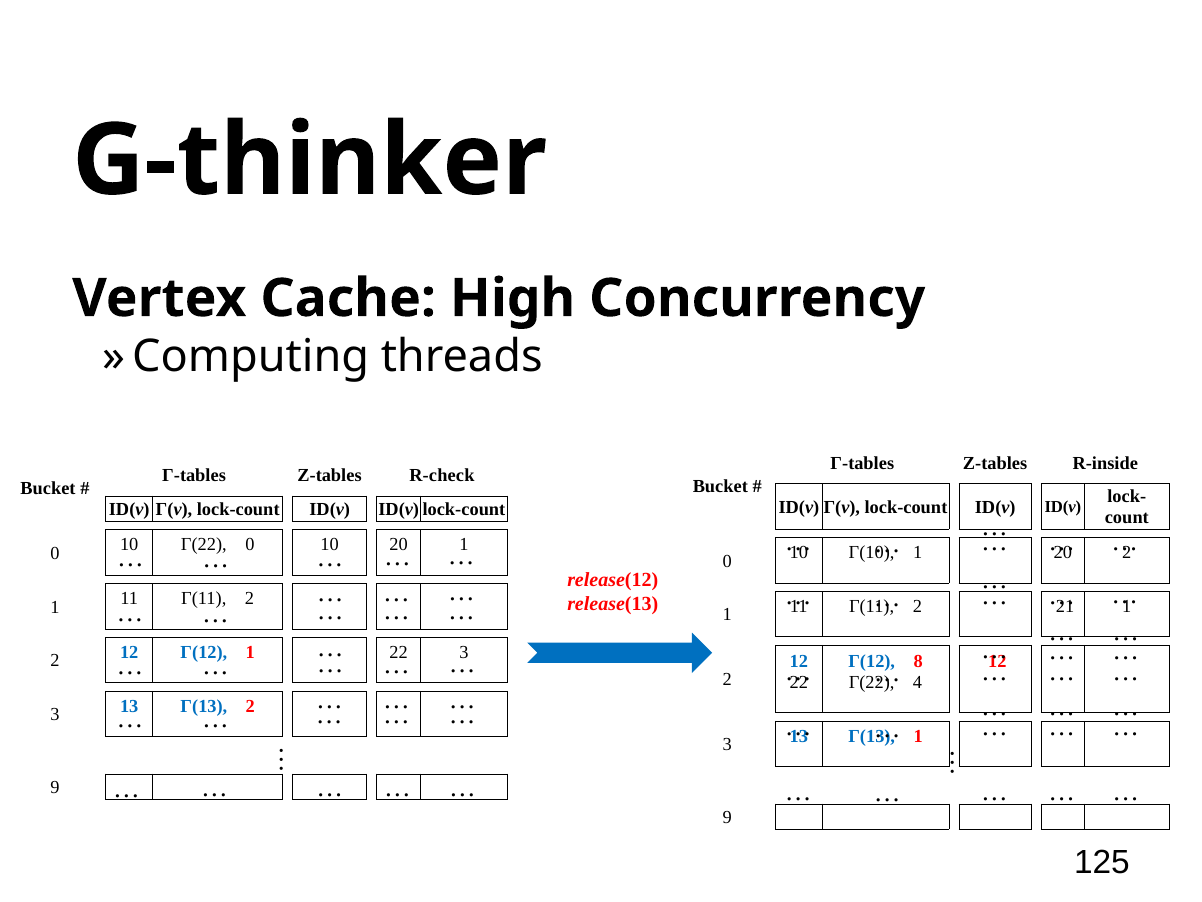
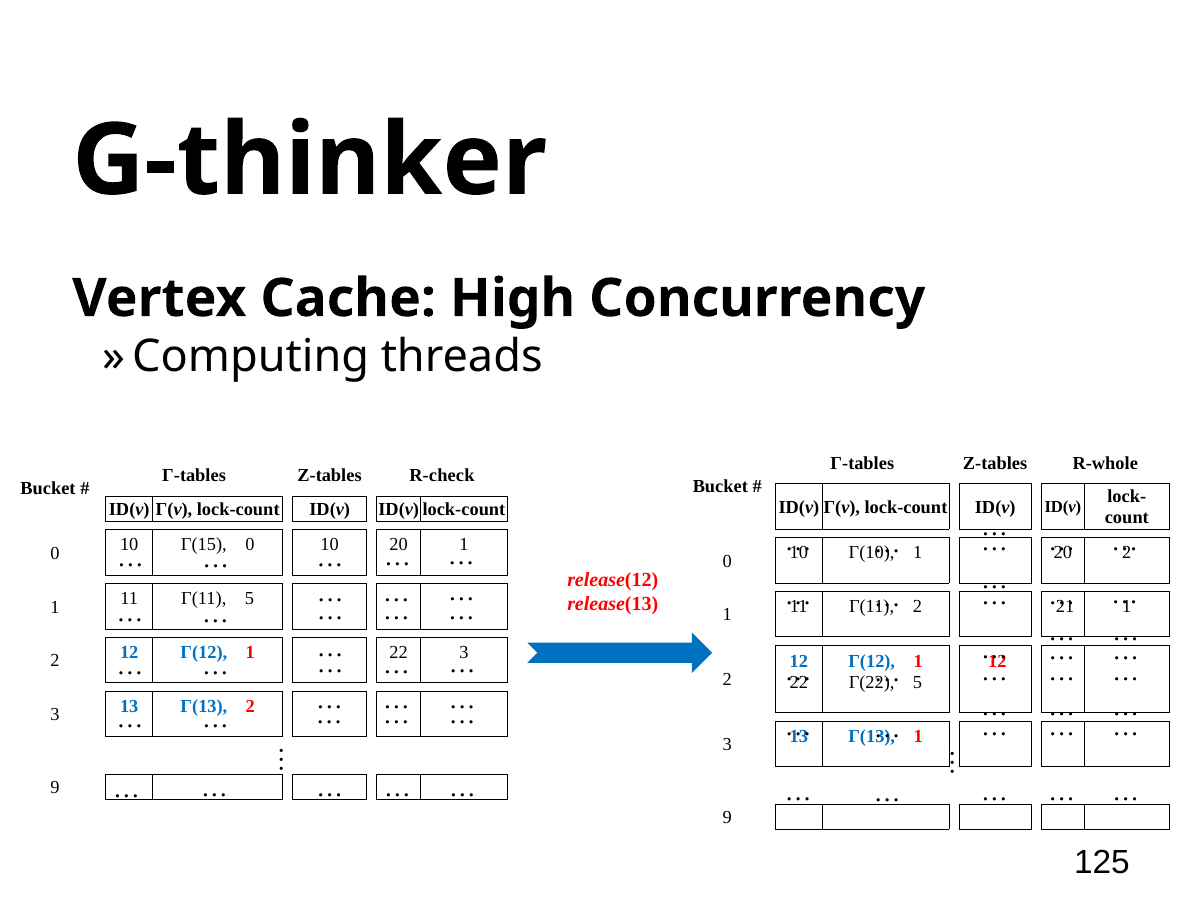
R-inside: R-inside -> R-whole
Γ(22 at (204, 544): Γ(22 -> Γ(15
2 at (250, 598): 2 -> 5
8 at (918, 661): 8 -> 1
4 at (918, 682): 4 -> 5
